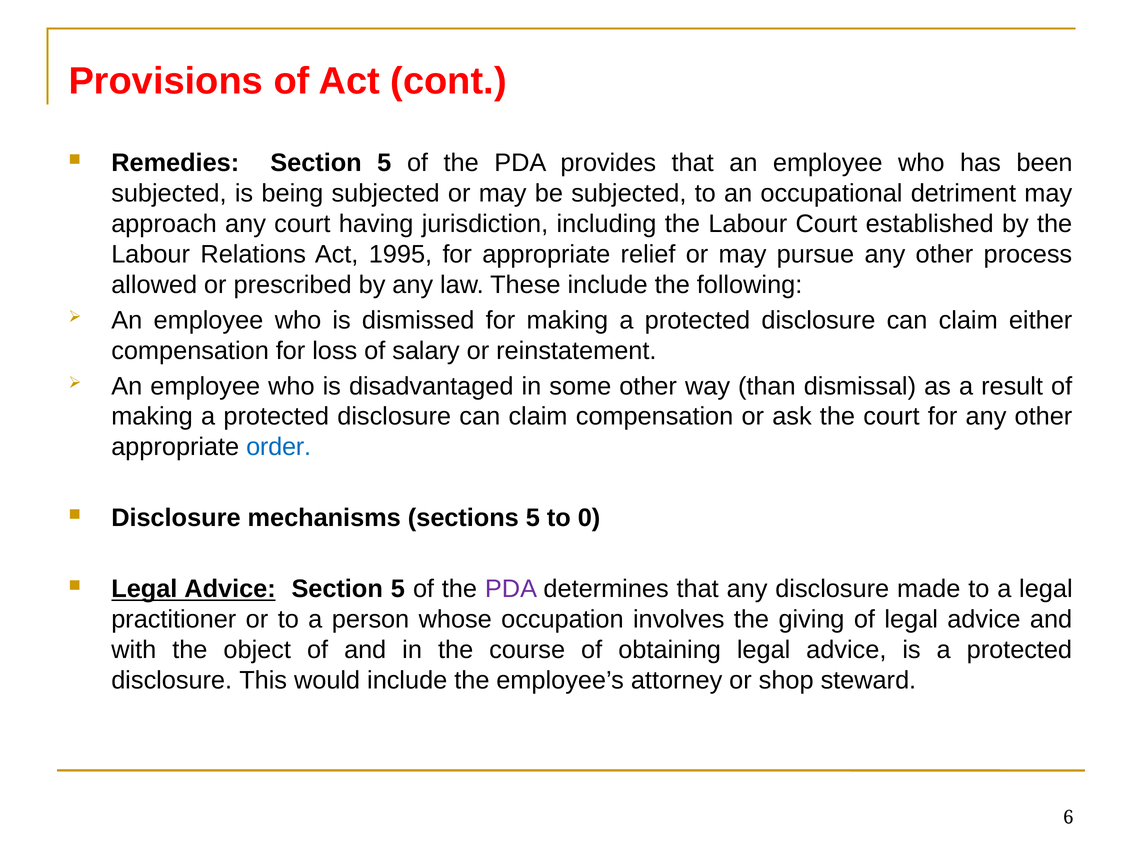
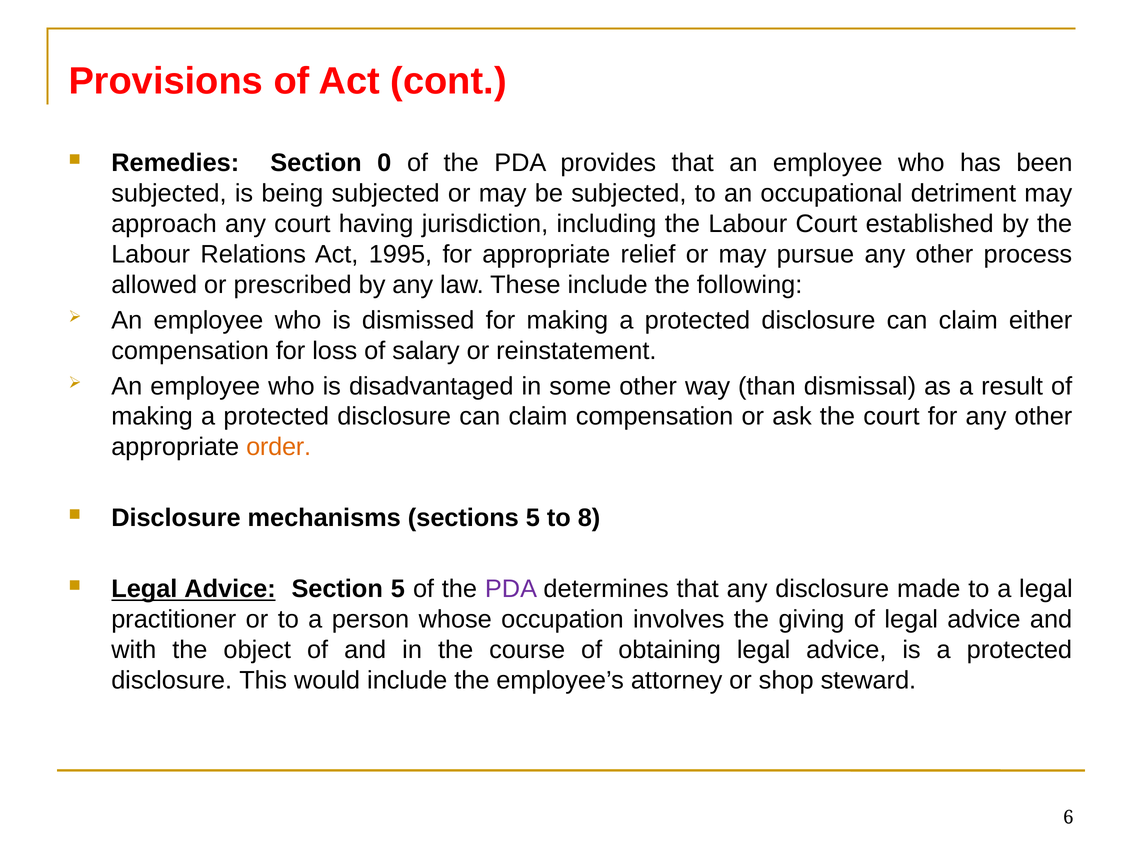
Remedies Section 5: 5 -> 0
order colour: blue -> orange
0: 0 -> 8
